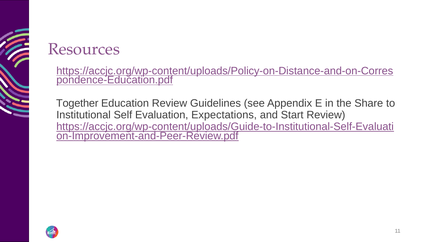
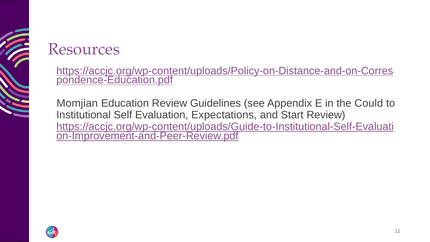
Together: Together -> Momjian
Share: Share -> Could
